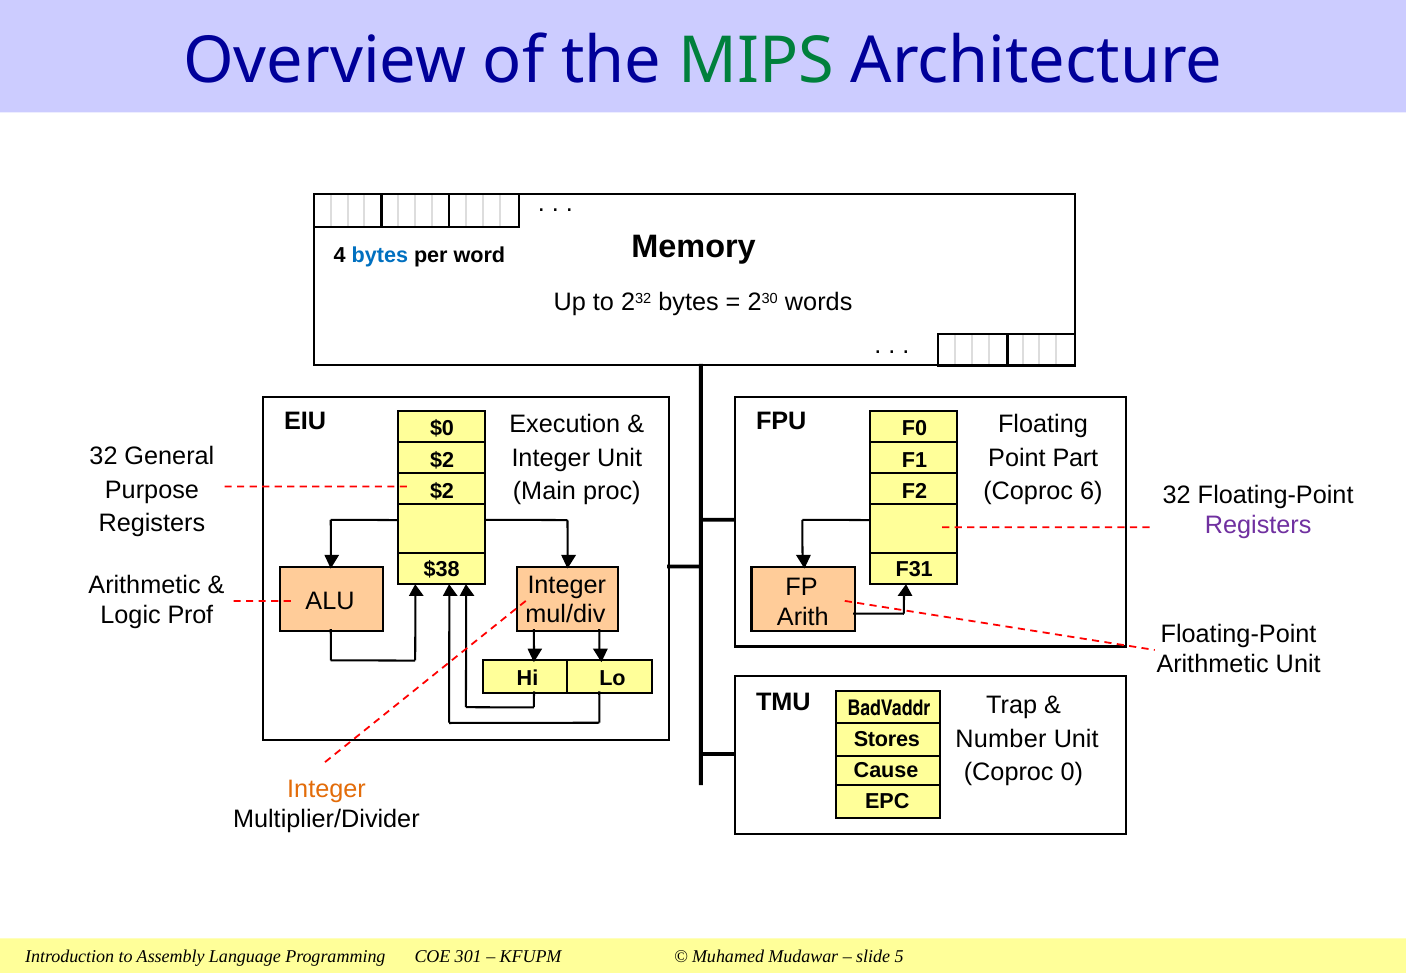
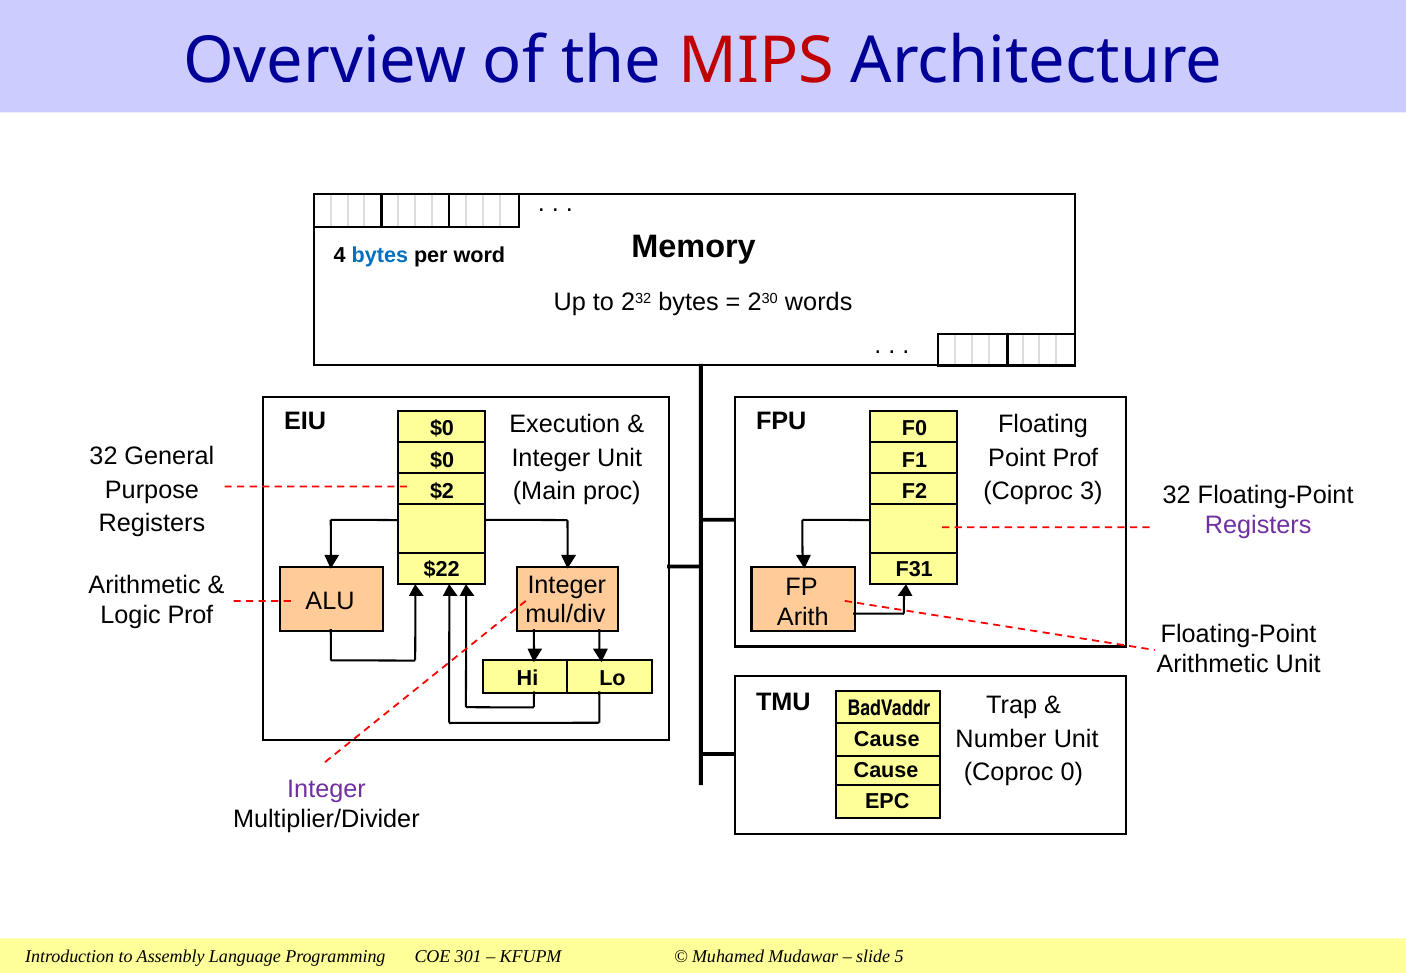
MIPS colour: green -> red
Point Part: Part -> Prof
$2 at (442, 460): $2 -> $0
6: 6 -> 3
$38: $38 -> $22
Stores at (887, 739): Stores -> Cause
Integer at (327, 790) colour: orange -> purple
